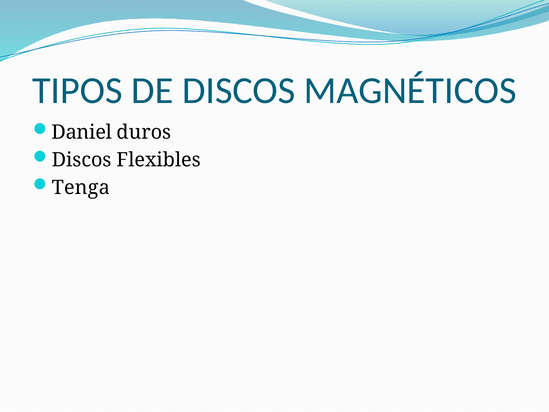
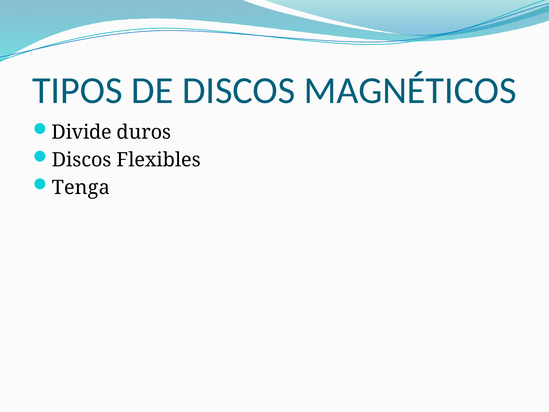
Daniel: Daniel -> Divide
